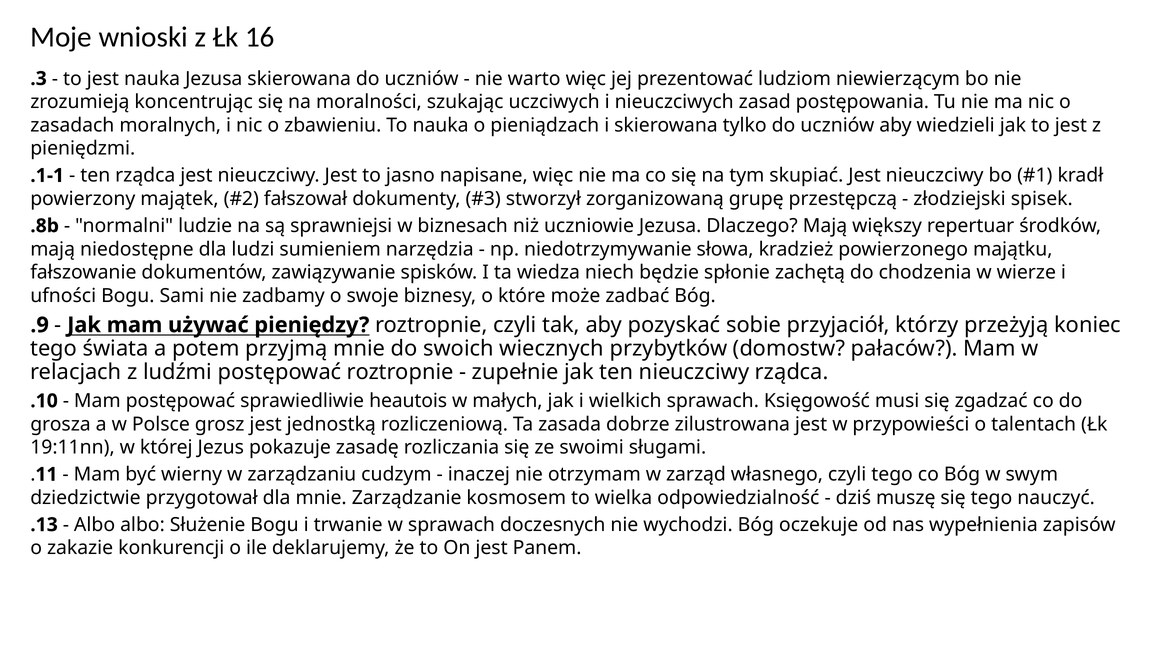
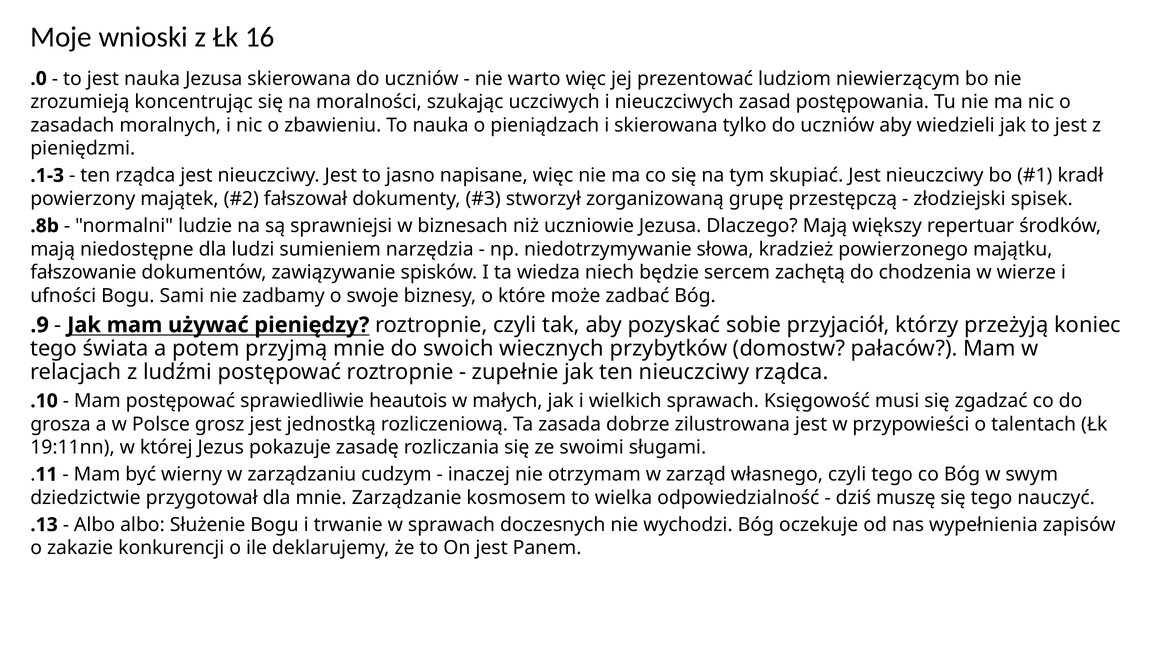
.3: .3 -> .0
.1-1: .1-1 -> .1-3
spłonie: spłonie -> sercem
